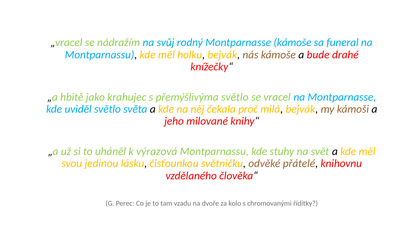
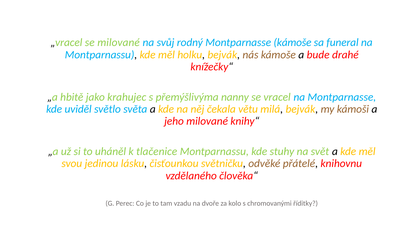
se nádražím: nádražím -> milované
přemýšlivýma světlo: světlo -> nanny
proč: proč -> větu
výrazová: výrazová -> tlačenice
